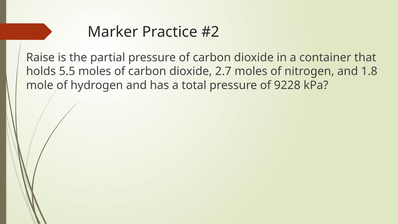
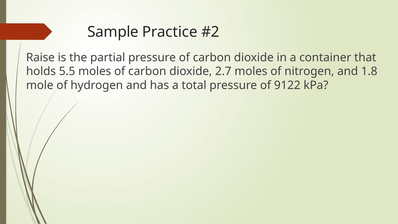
Marker: Marker -> Sample
9228: 9228 -> 9122
